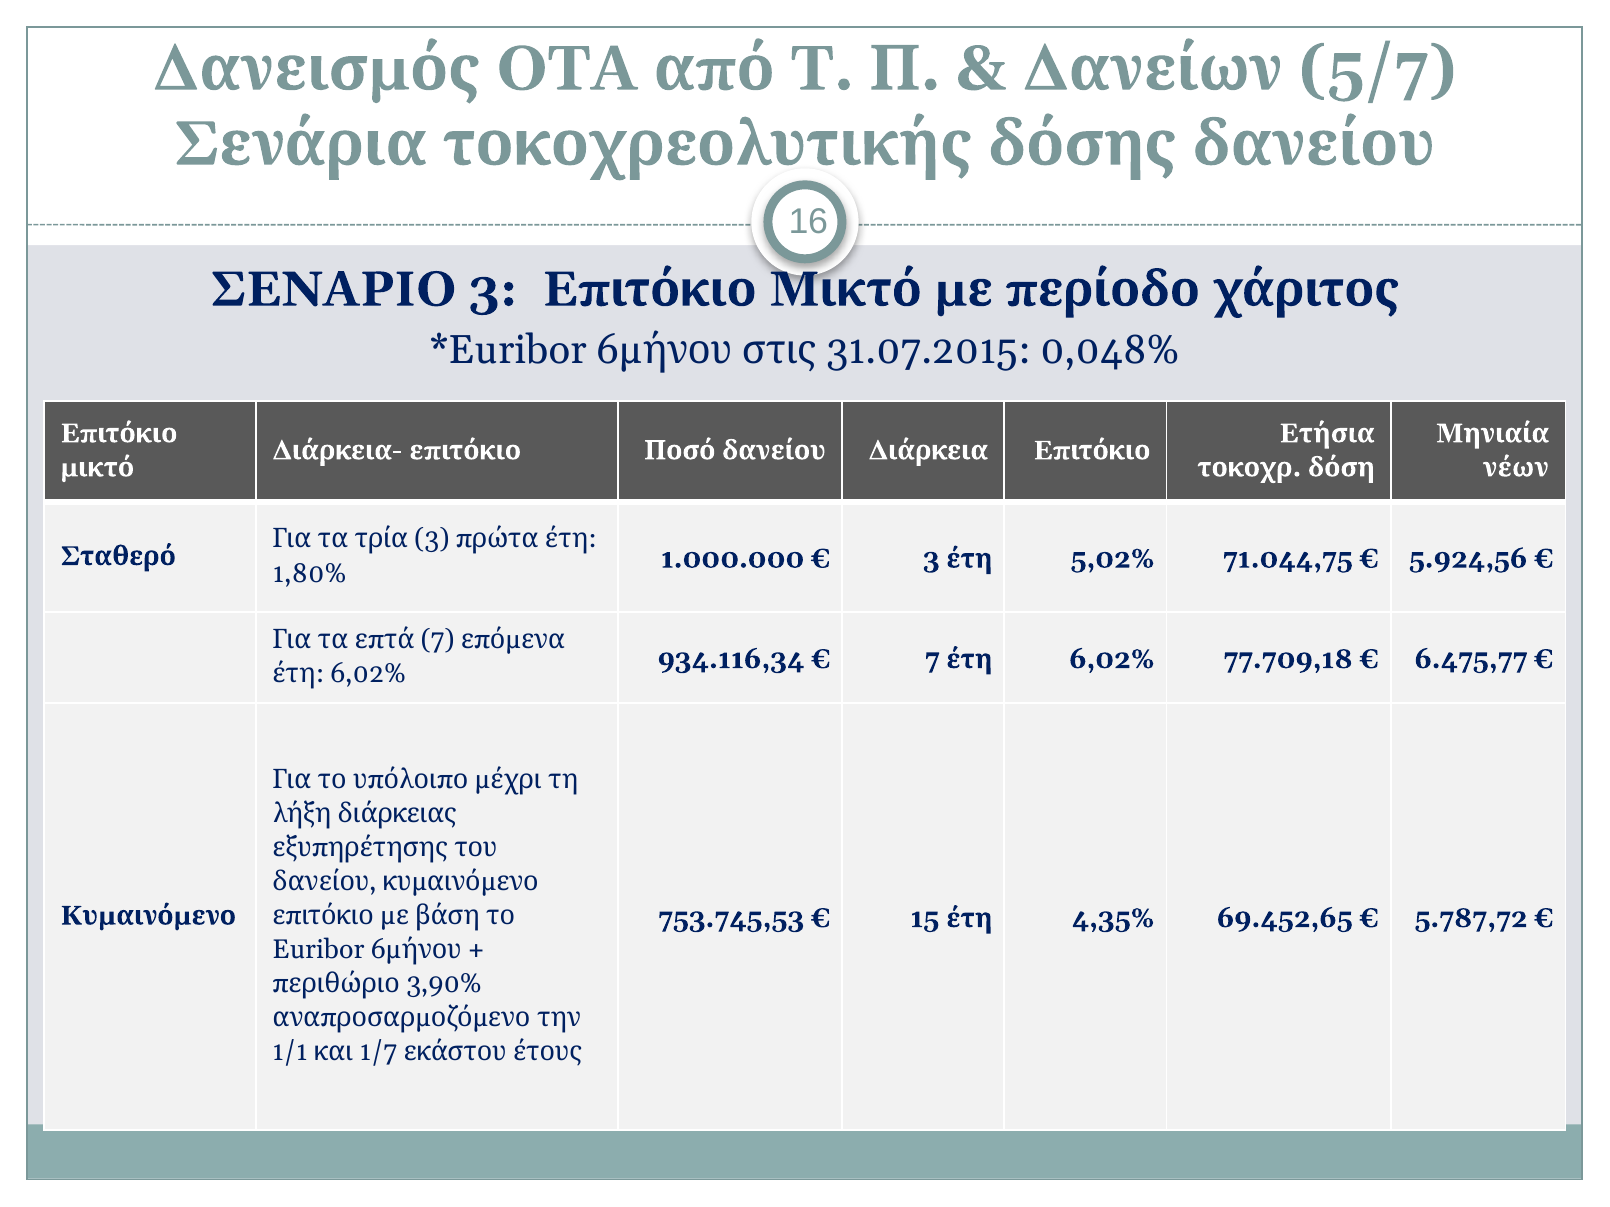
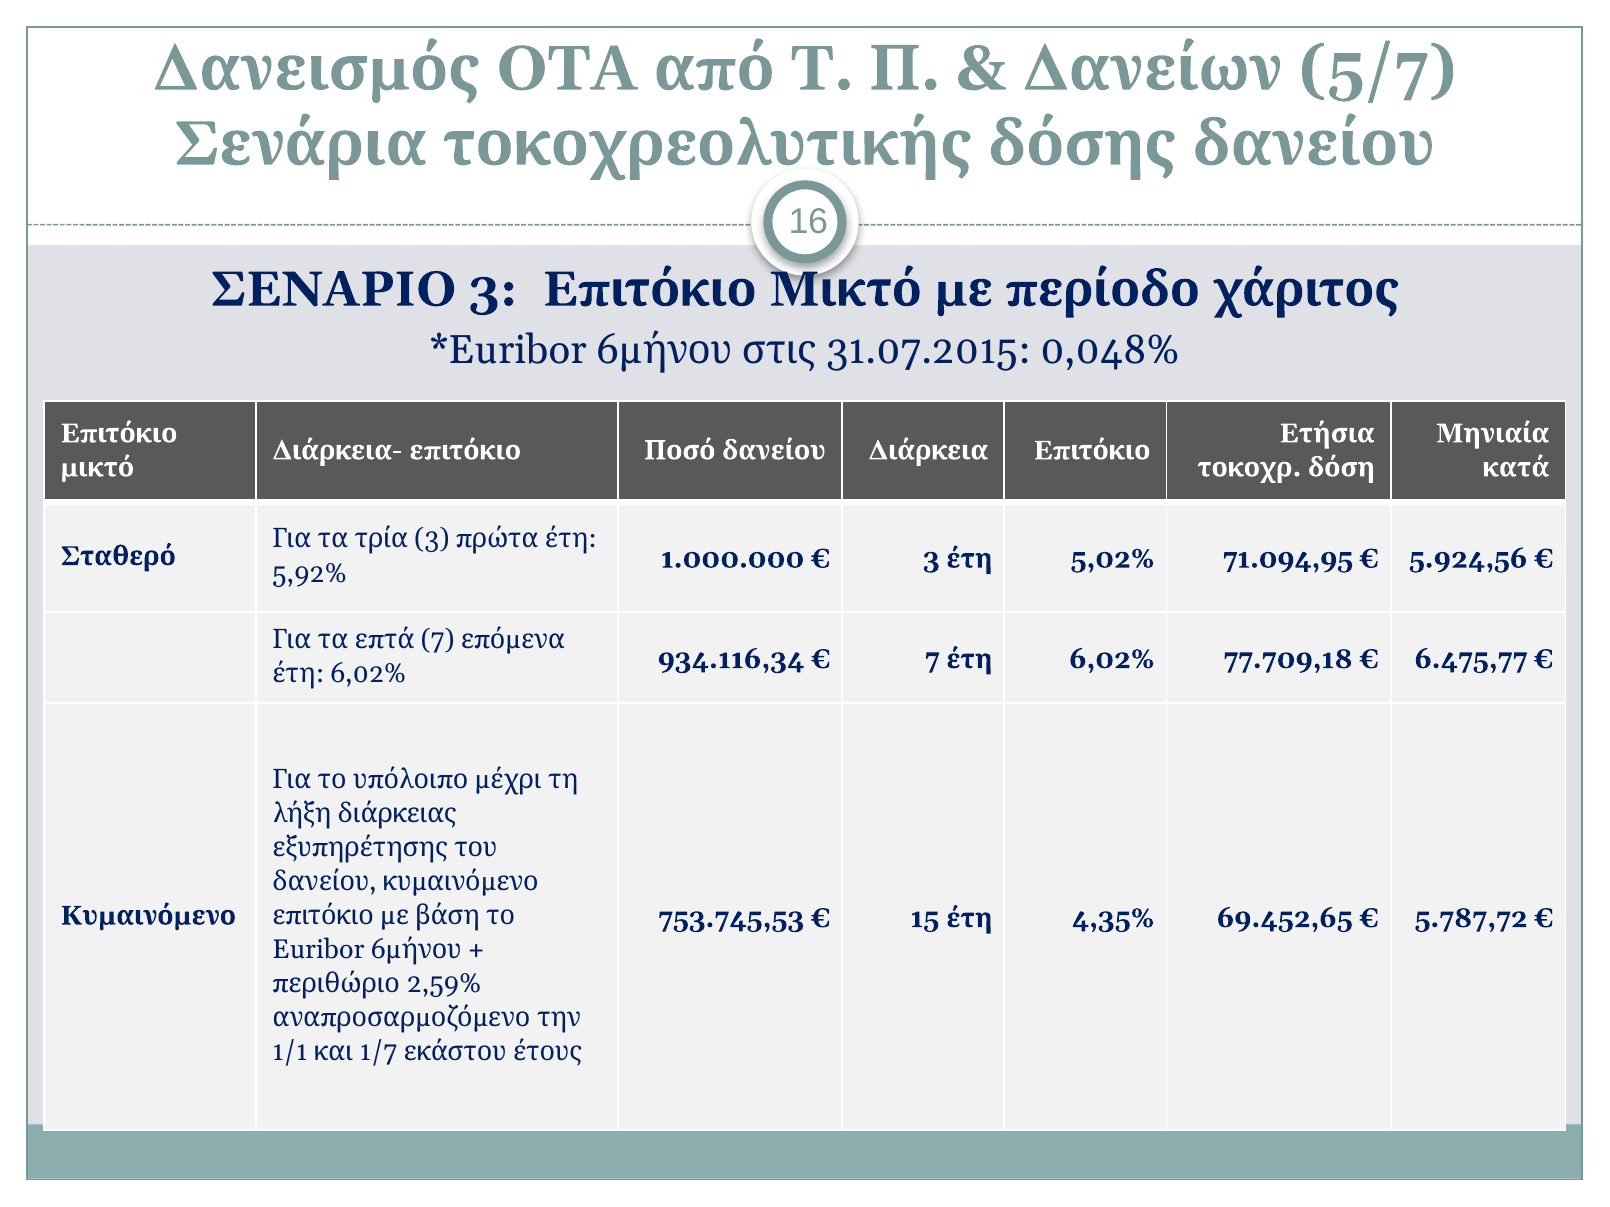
νέων: νέων -> κατά
71.044,75: 71.044,75 -> 71.094,95
1,80%: 1,80% -> 5,92%
3,90%: 3,90% -> 2,59%
